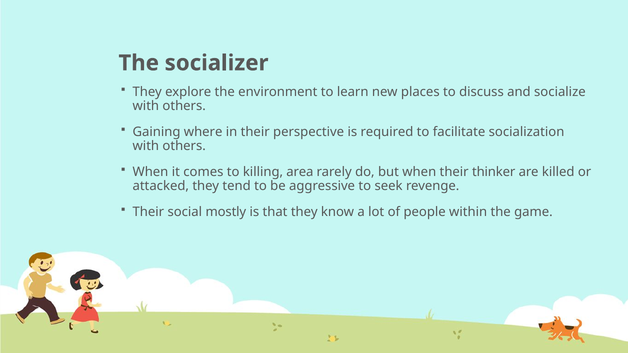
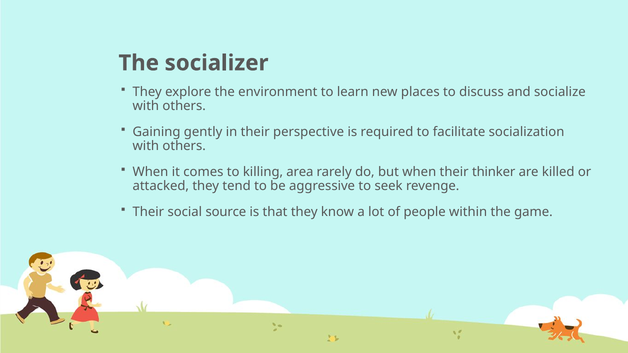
where: where -> gently
mostly: mostly -> source
